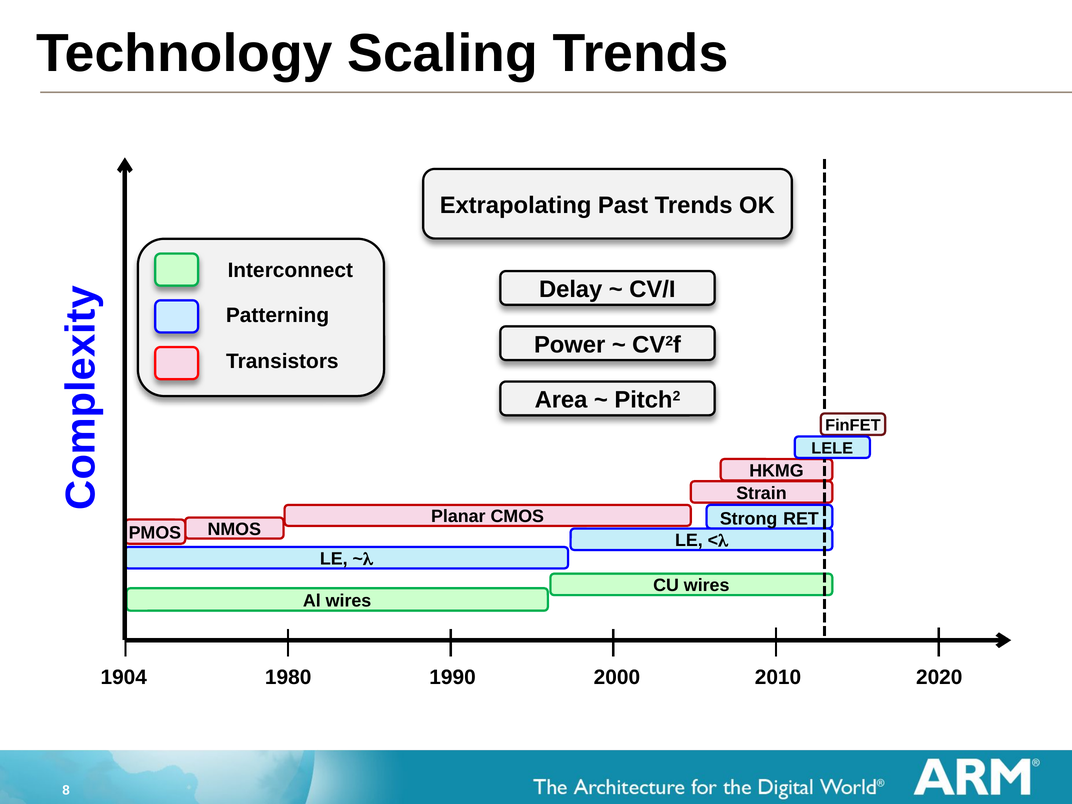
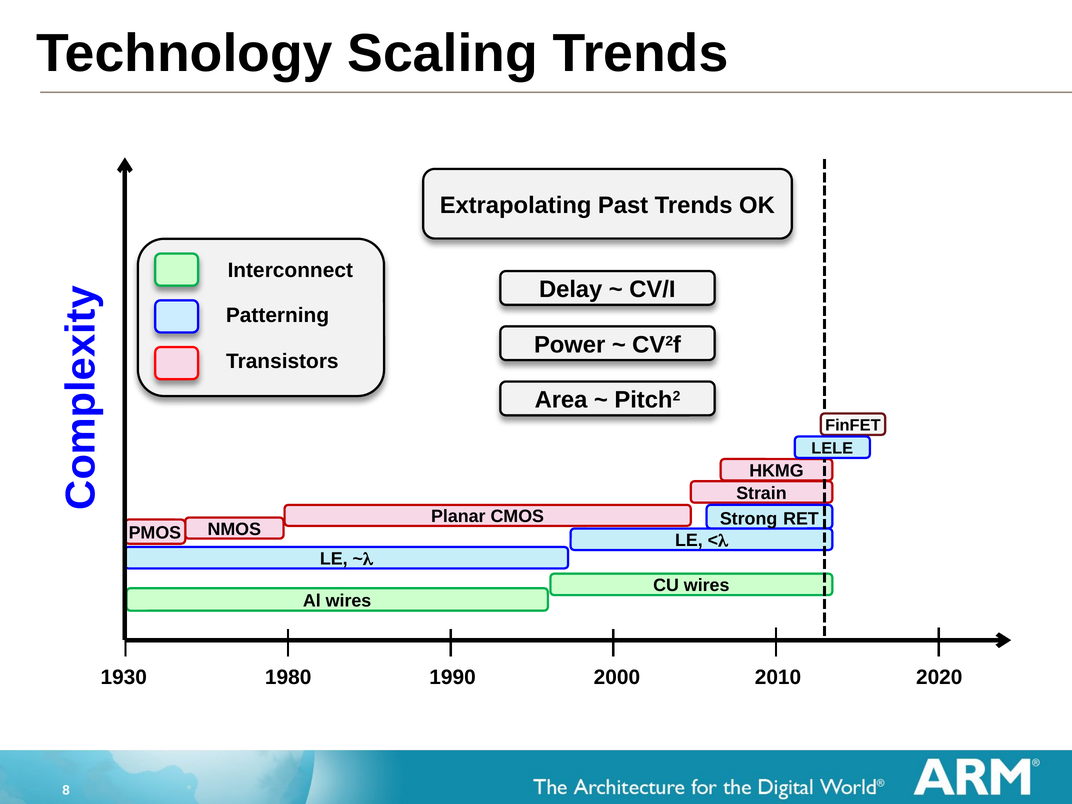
1904: 1904 -> 1930
